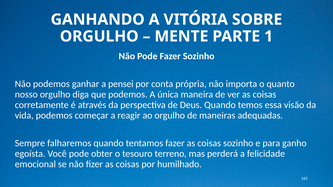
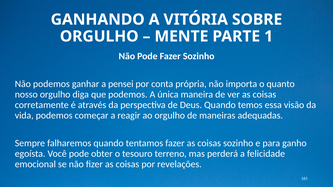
humilhado: humilhado -> revelações
